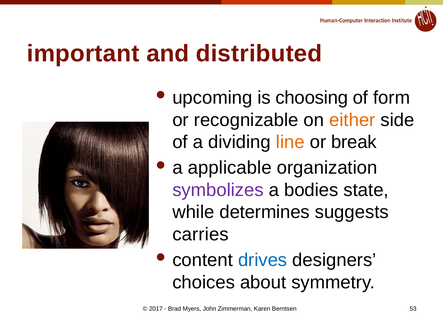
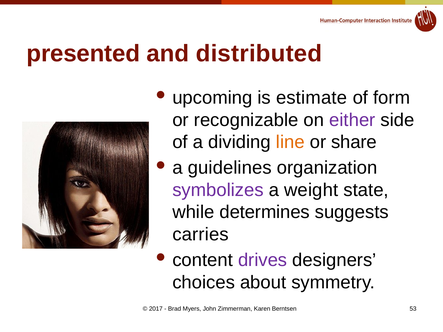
important: important -> presented
choosing: choosing -> estimate
either colour: orange -> purple
break: break -> share
applicable: applicable -> guidelines
bodies: bodies -> weight
drives colour: blue -> purple
